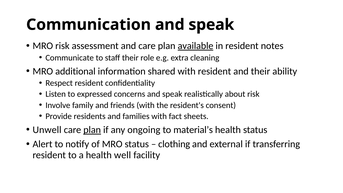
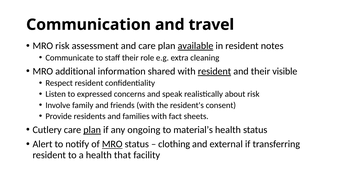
Communication and speak: speak -> travel
resident at (214, 71) underline: none -> present
ability: ability -> visible
Unwell: Unwell -> Cutlery
MRO at (112, 144) underline: none -> present
well: well -> that
